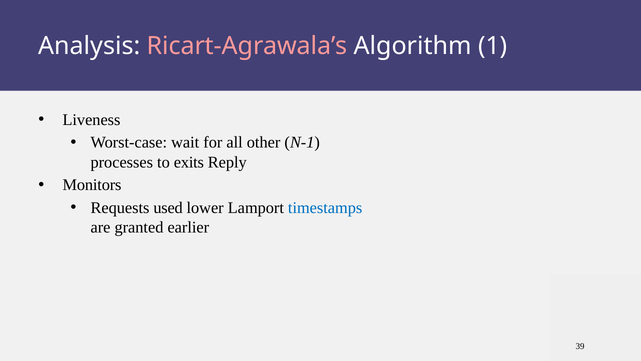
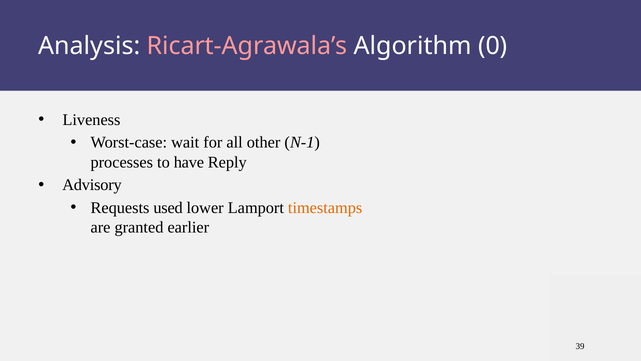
1: 1 -> 0
exits: exits -> have
Monitors: Monitors -> Advisory
timestamps colour: blue -> orange
